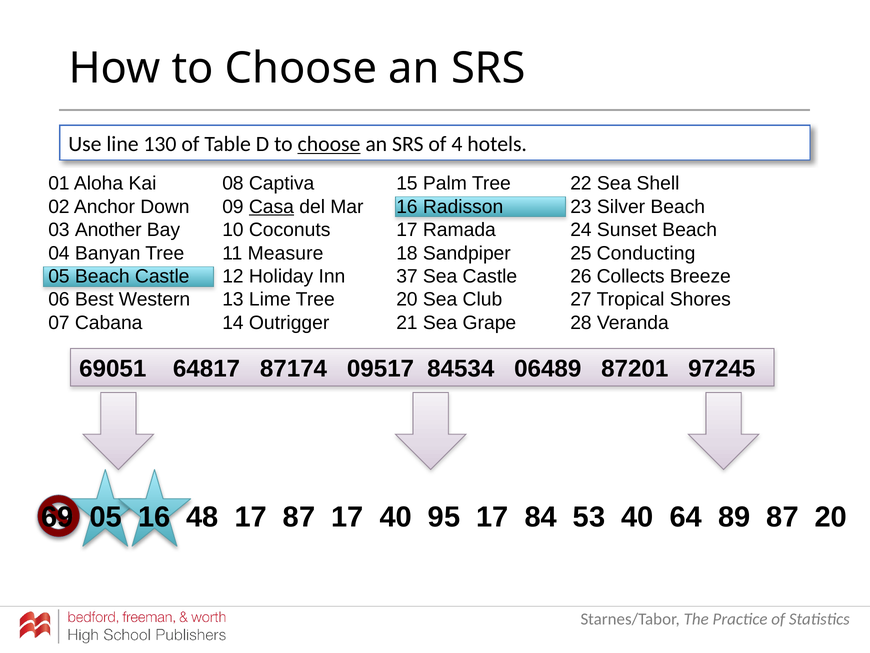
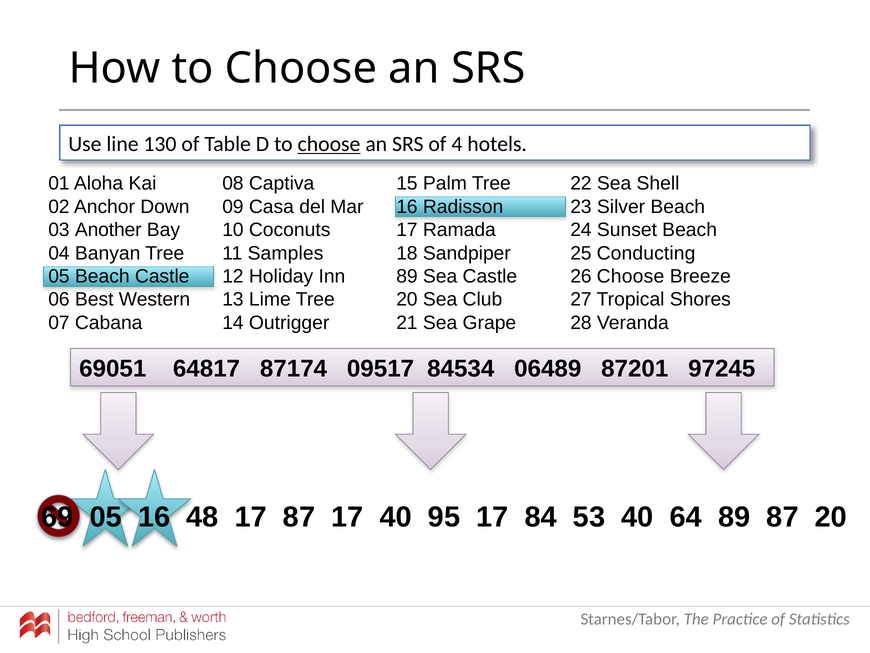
Casa underline: present -> none
Measure: Measure -> Samples
Inn 37: 37 -> 89
26 Collects: Collects -> Choose
